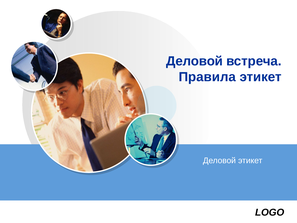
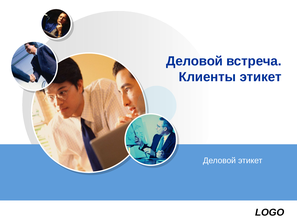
Правила: Правила -> Клиенты
